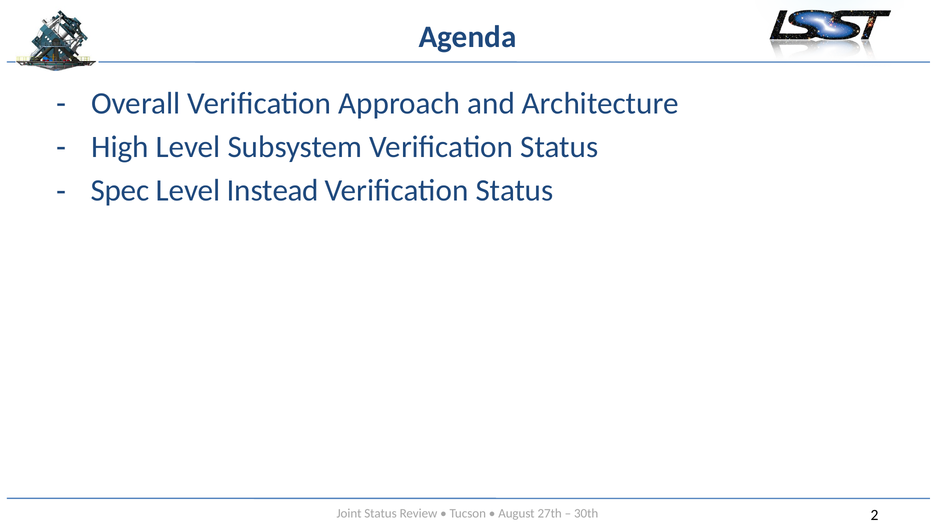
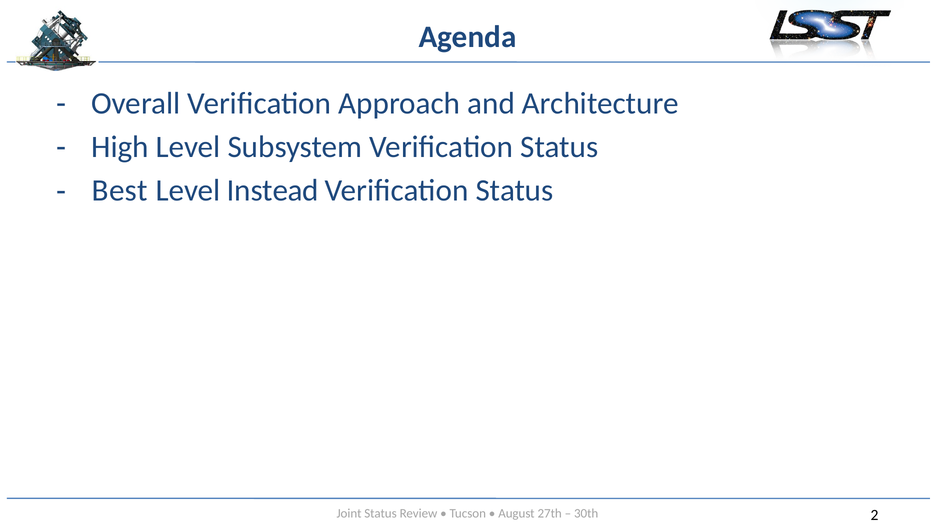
Spec: Spec -> Best
